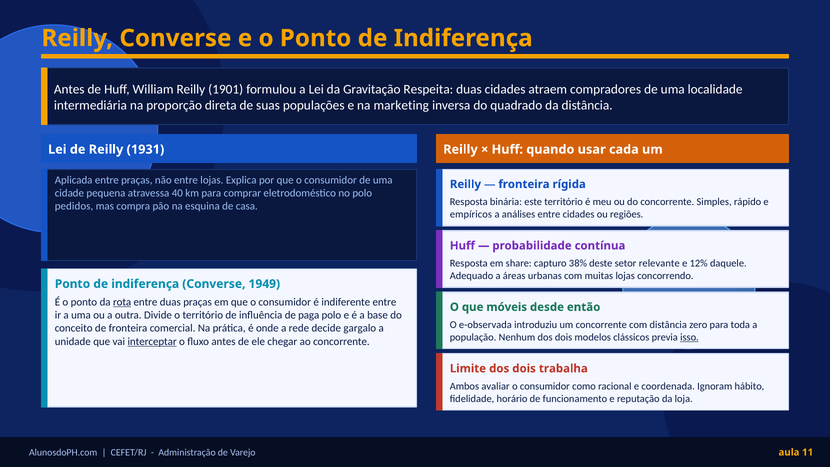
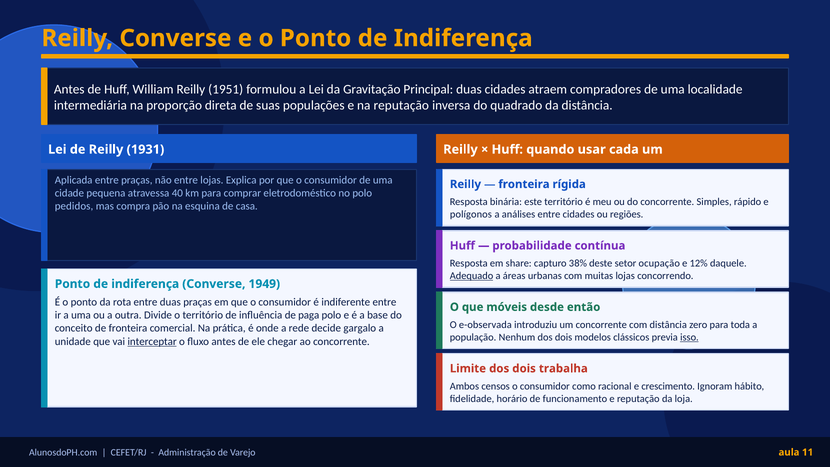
1901: 1901 -> 1951
Respeita: Respeita -> Principal
na marketing: marketing -> reputação
empíricos: empíricos -> polígonos
relevante: relevante -> ocupação
Adequado underline: none -> present
rota underline: present -> none
avaliar: avaliar -> censos
coordenada: coordenada -> crescimento
